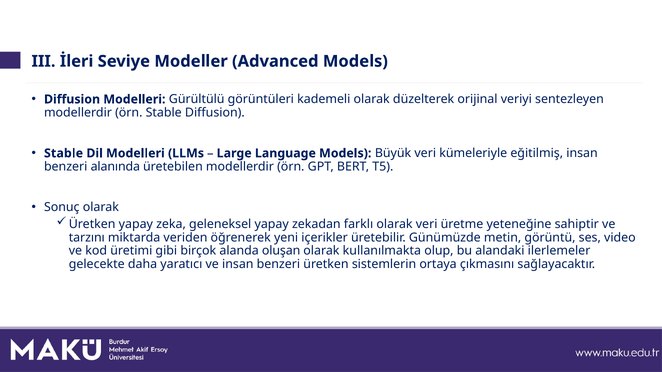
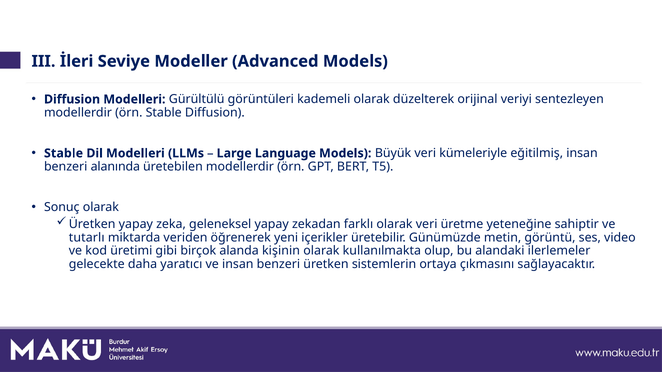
tarzını: tarzını -> tutarlı
oluşan: oluşan -> kişinin
